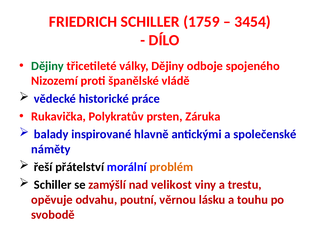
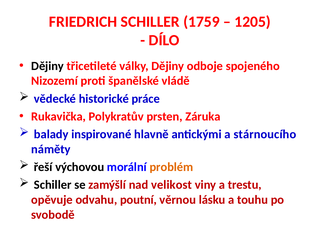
3454: 3454 -> 1205
Dějiny at (48, 66) colour: green -> black
společenské: společenské -> stárnoucího
přátelství: přátelství -> výchovou
